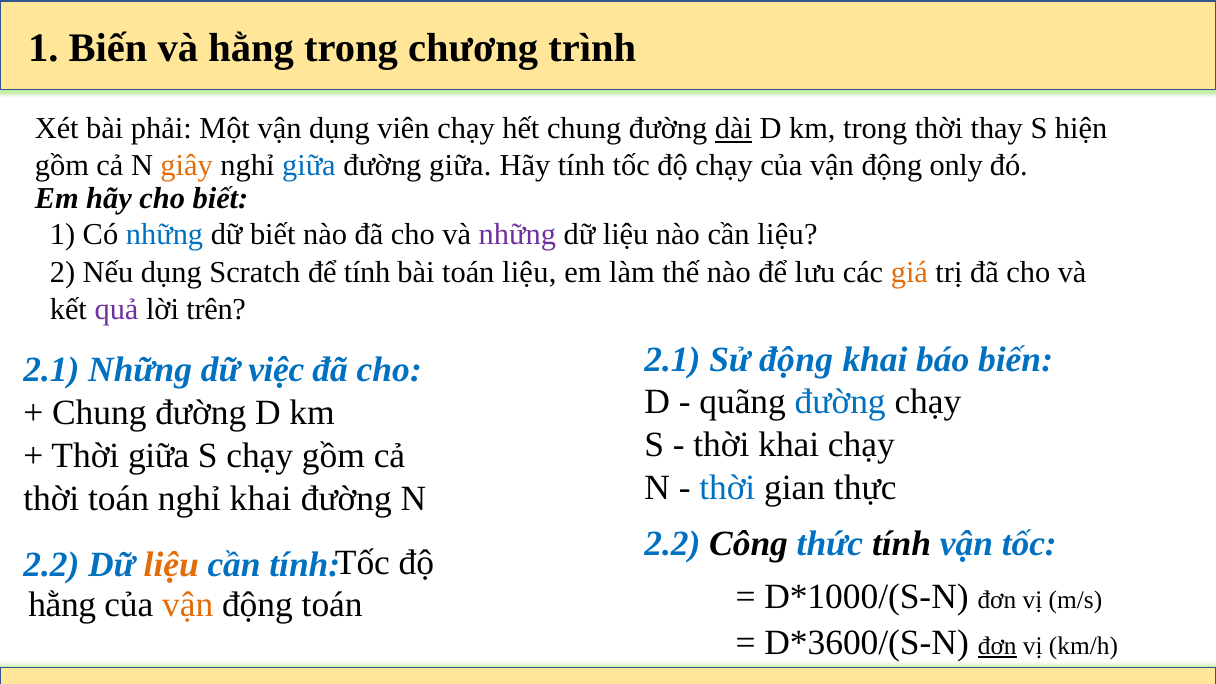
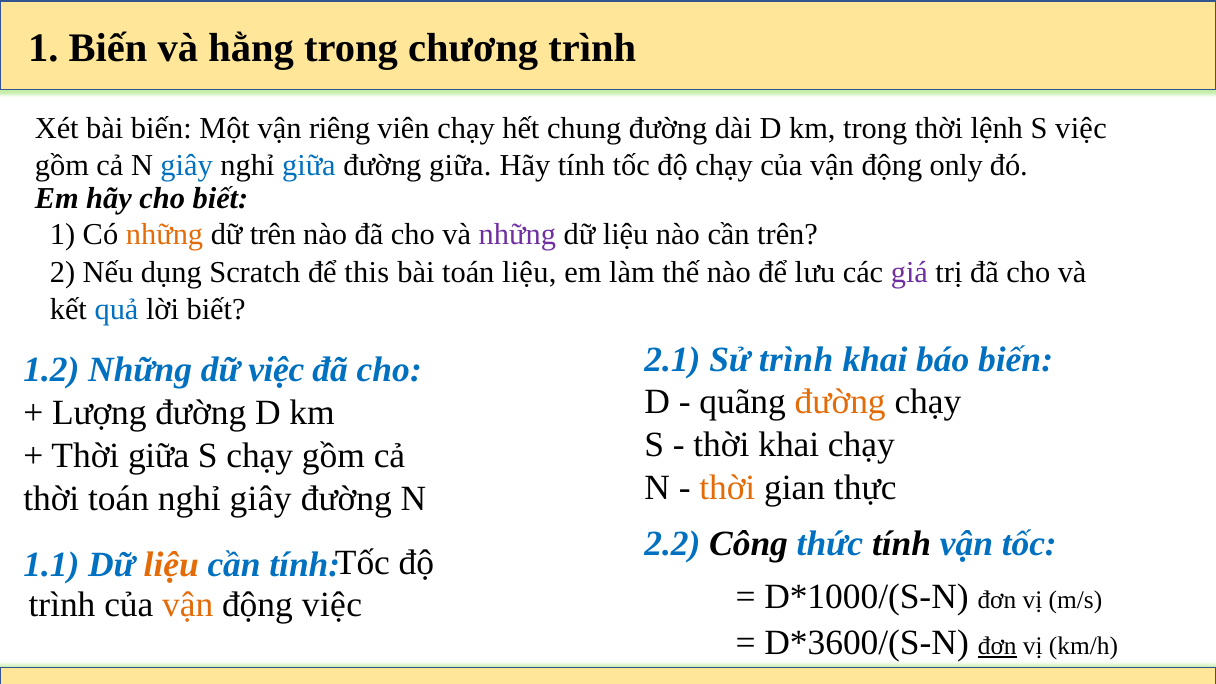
bài phải: phải -> biến
vận dụng: dụng -> riêng
dài underline: present -> none
thay: thay -> lệnh
S hiện: hiện -> việc
giây at (187, 165) colour: orange -> blue
những at (165, 235) colour: blue -> orange
dữ biết: biết -> trên
cần liệu: liệu -> trên
để tính: tính -> this
giá colour: orange -> purple
quả colour: purple -> blue
lời trên: trên -> biết
Sử động: động -> trình
2.1 at (51, 370): 2.1 -> 1.2
đường at (840, 402) colour: blue -> orange
Chung at (99, 413): Chung -> Lượng
thời at (727, 487) colour: blue -> orange
nghỉ khai: khai -> giây
2.2 at (51, 565): 2.2 -> 1.1
hằng at (62, 605): hằng -> trình
động toán: toán -> việc
